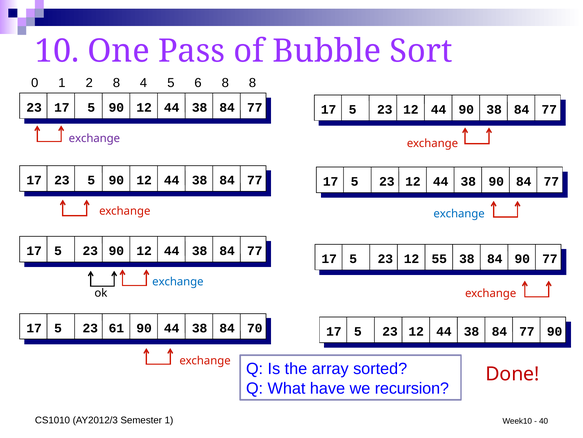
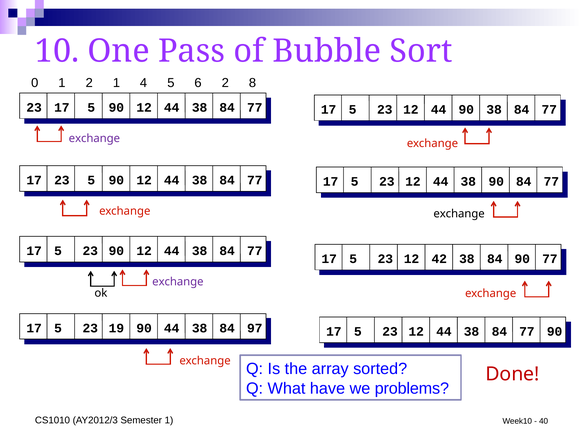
2 8: 8 -> 1
6 8: 8 -> 2
exchange at (459, 213) colour: blue -> black
55: 55 -> 42
exchange at (178, 281) colour: blue -> purple
61: 61 -> 19
70: 70 -> 97
recursion: recursion -> problems
